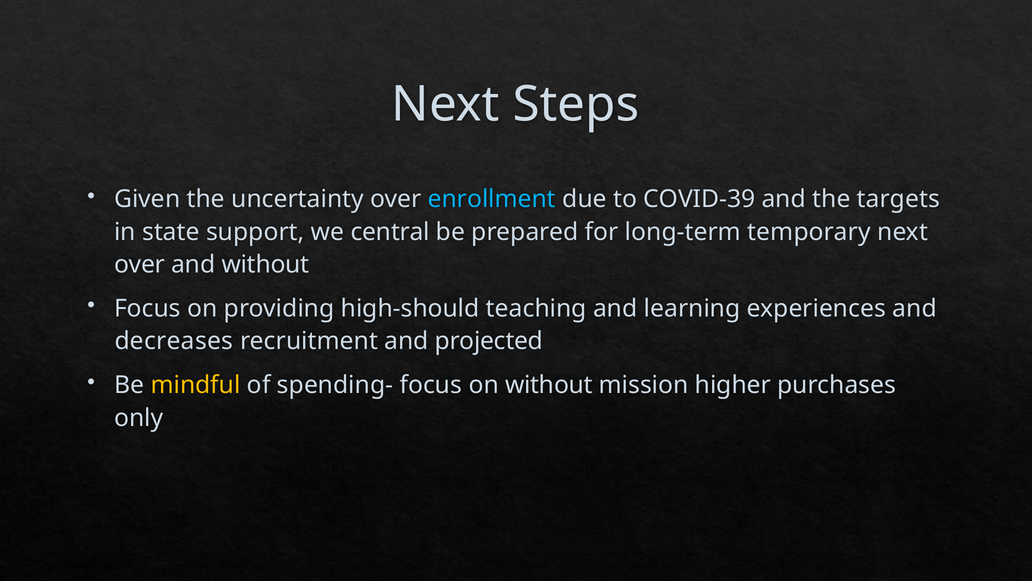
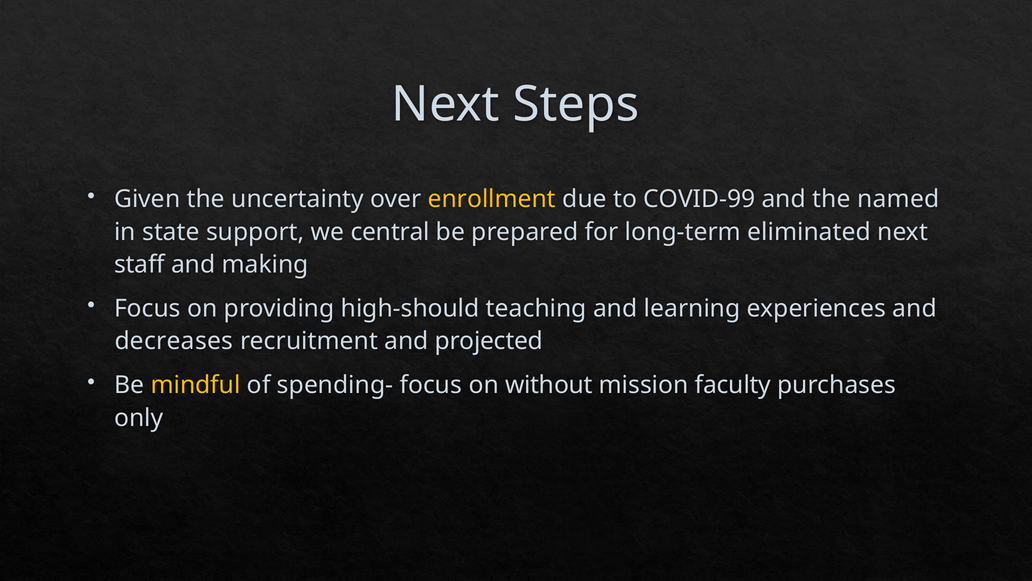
enrollment colour: light blue -> yellow
COVID-39: COVID-39 -> COVID-99
targets: targets -> named
temporary: temporary -> eliminated
over at (140, 264): over -> staff
and without: without -> making
higher: higher -> faculty
